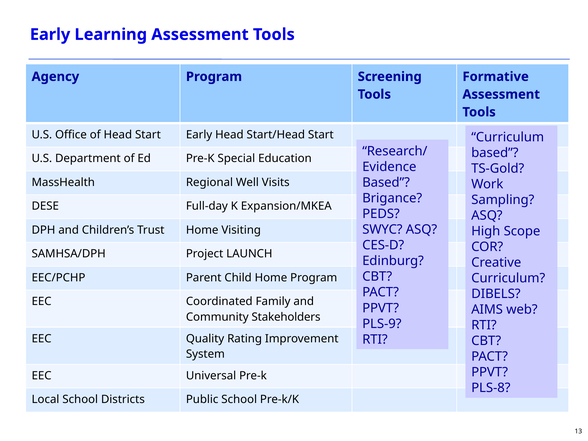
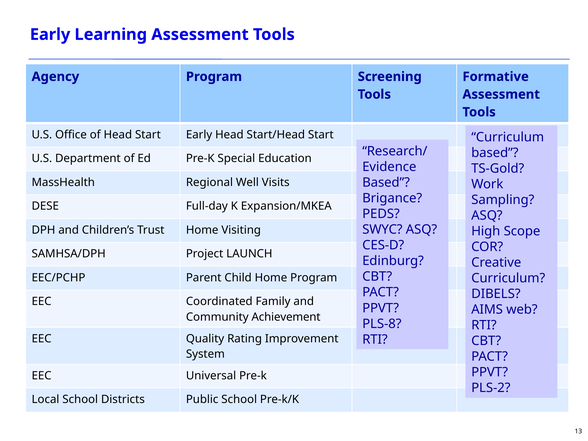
Stakeholders: Stakeholders -> Achievement
PLS-9: PLS-9 -> PLS-8
PLS-8: PLS-8 -> PLS-2
